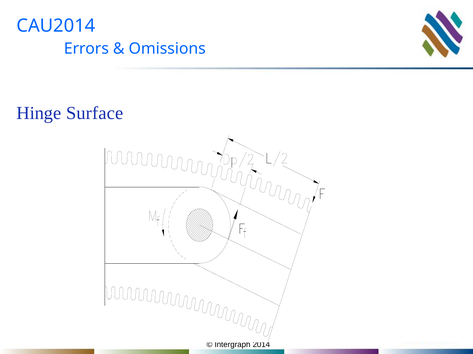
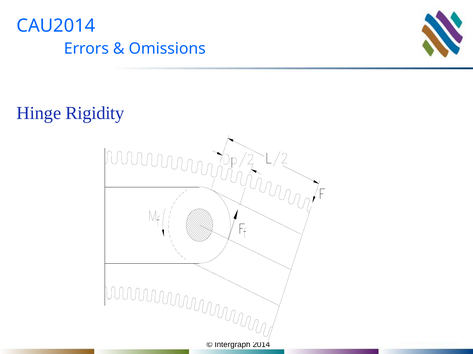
Surface: Surface -> Rigidity
